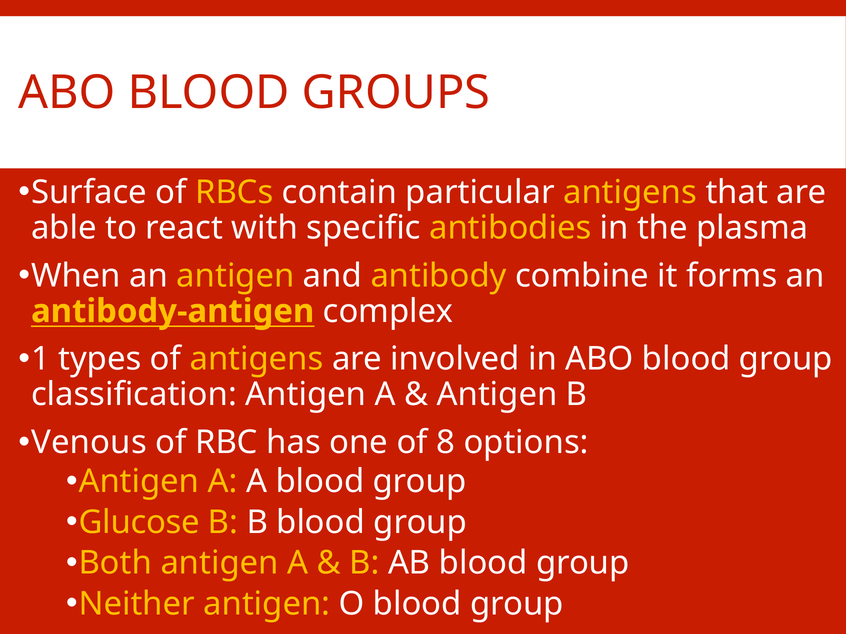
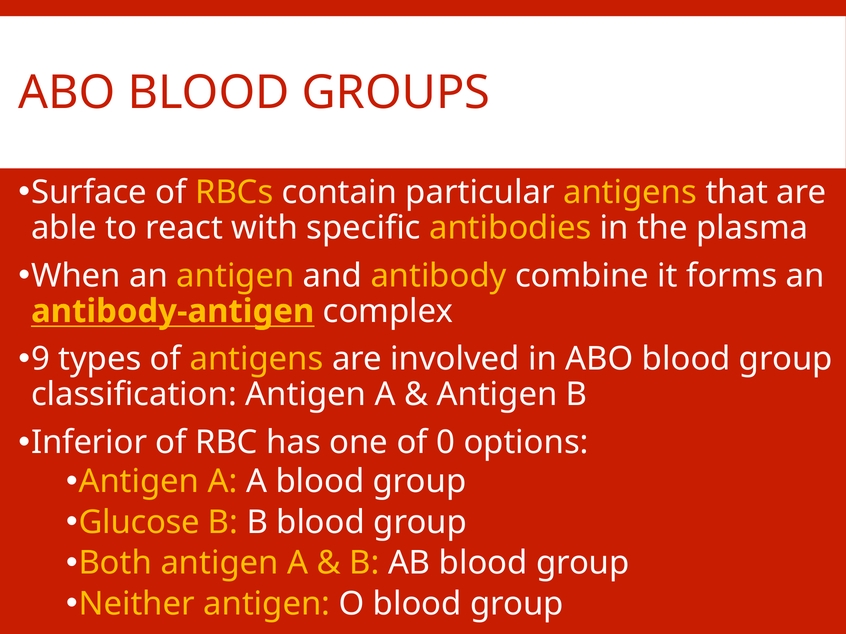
1: 1 -> 9
Venous: Venous -> Inferior
8: 8 -> 0
